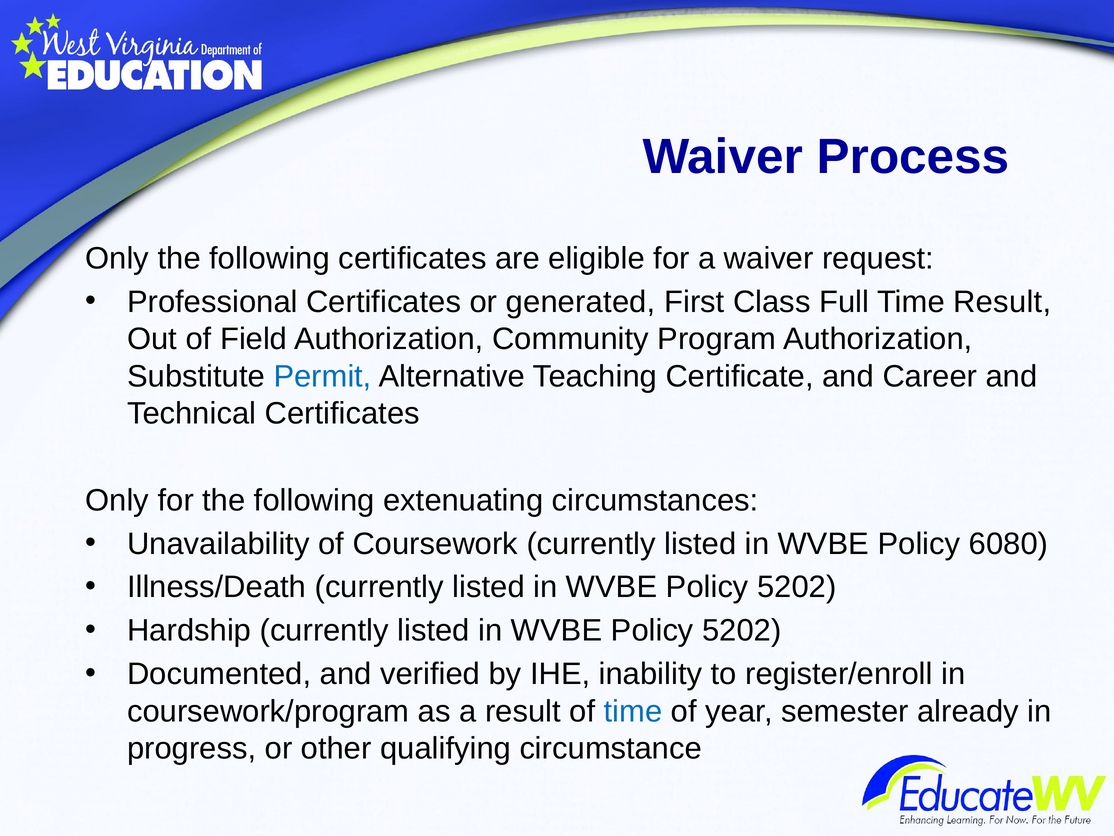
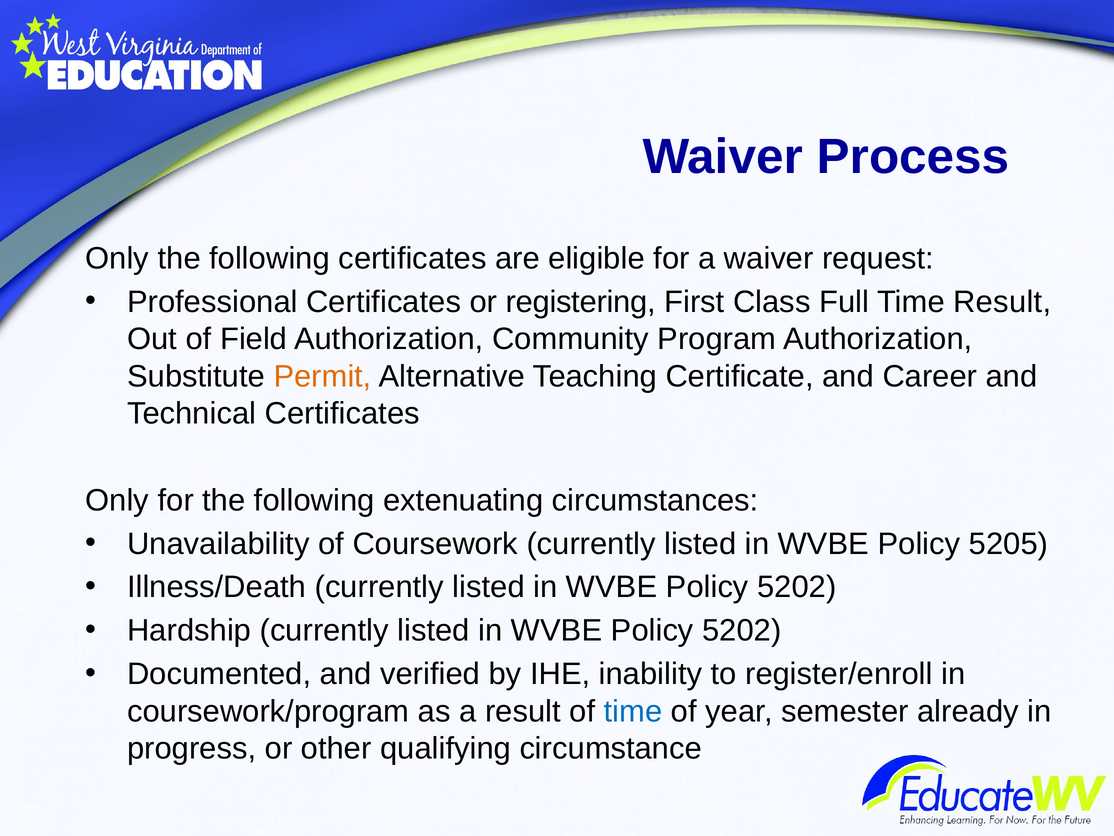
generated: generated -> registering
Permit colour: blue -> orange
6080: 6080 -> 5205
